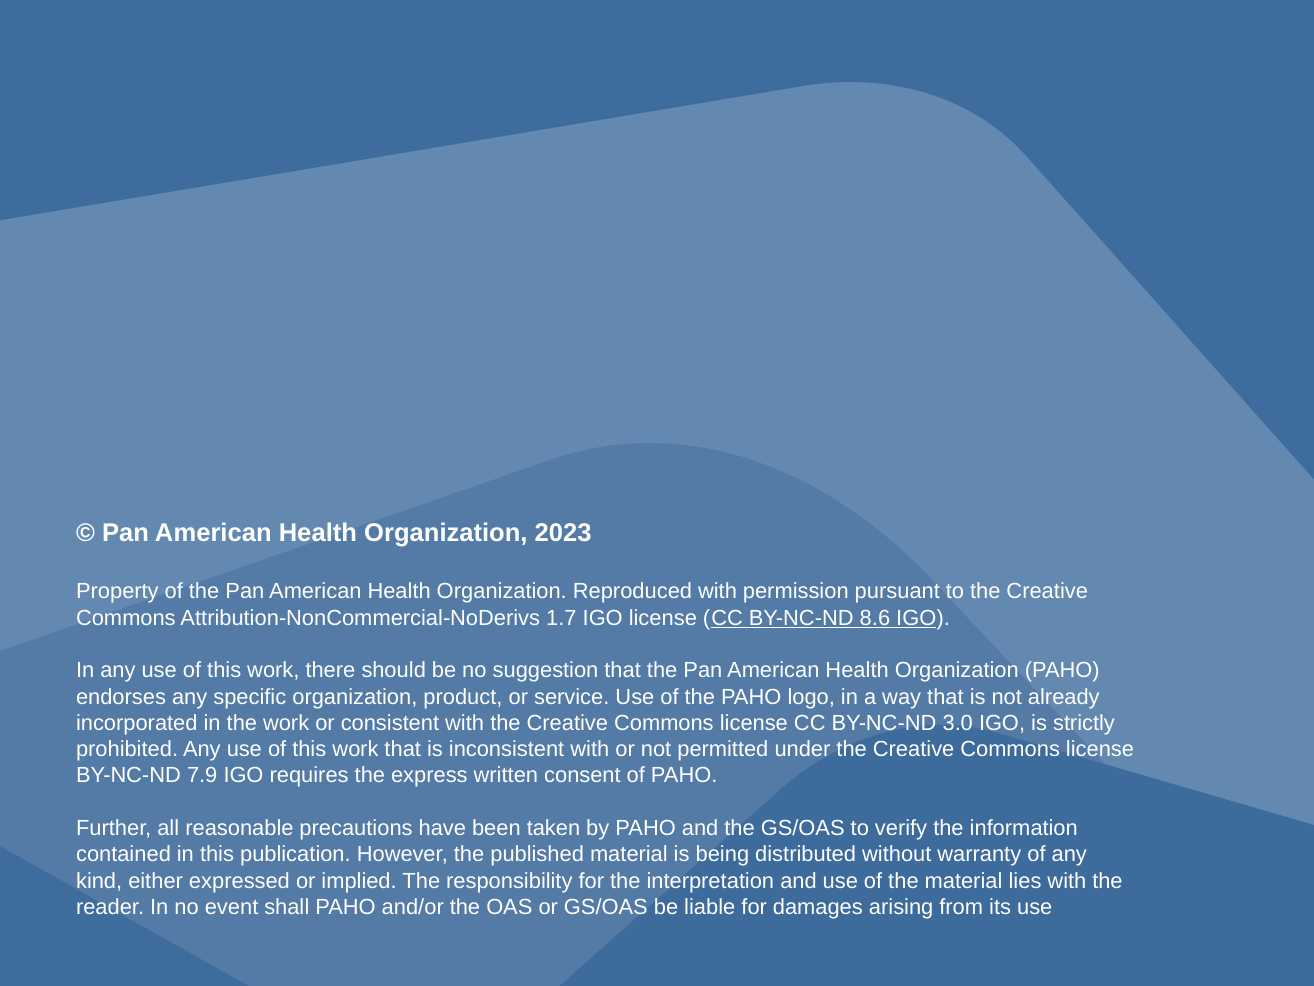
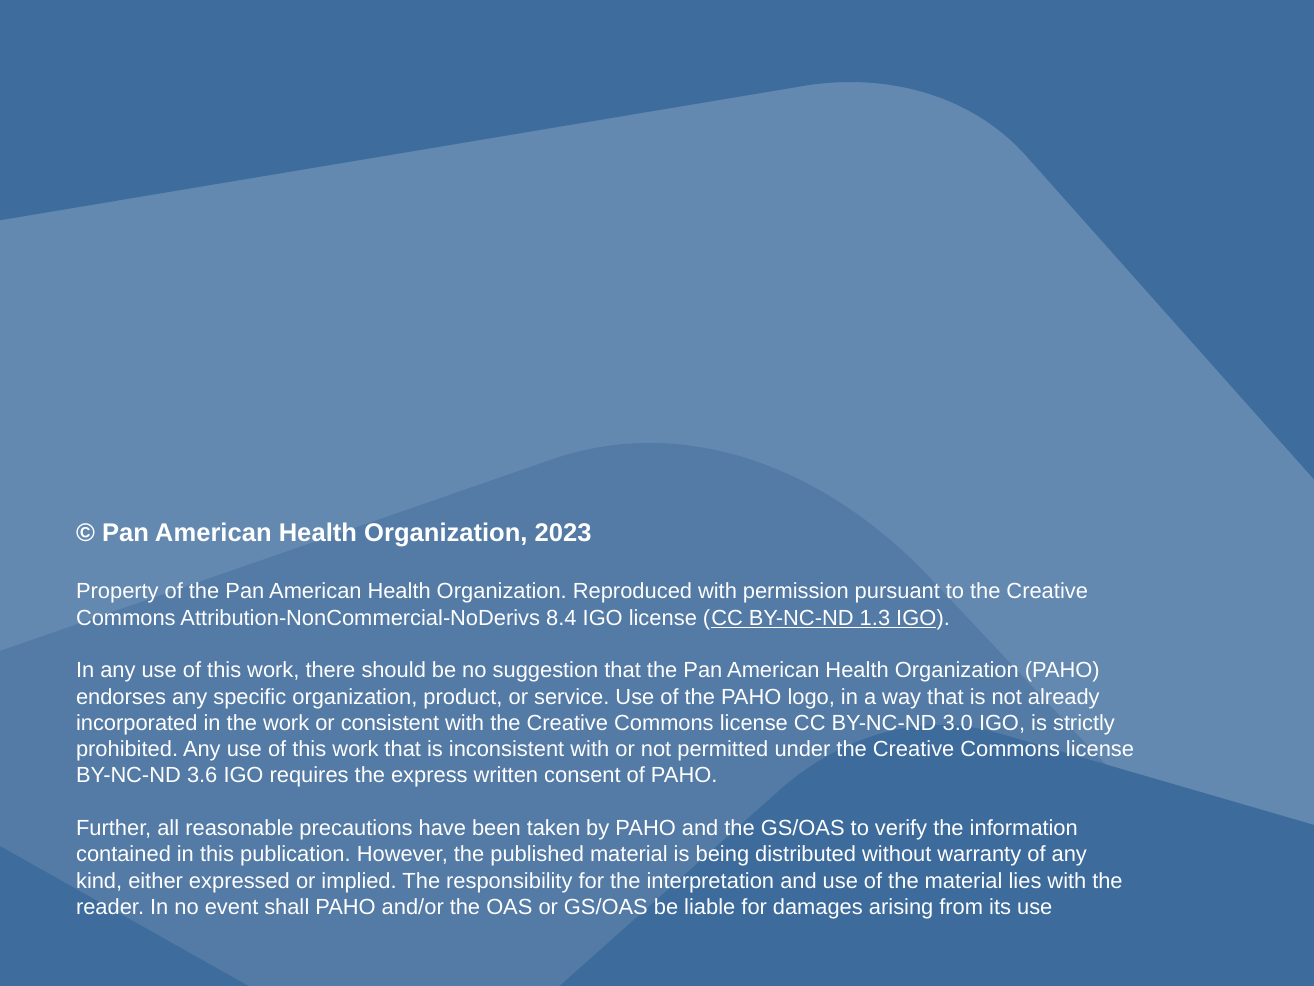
1.7: 1.7 -> 8.4
8.6: 8.6 -> 1.3
7.9: 7.9 -> 3.6
